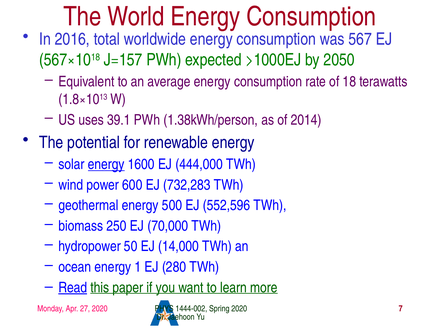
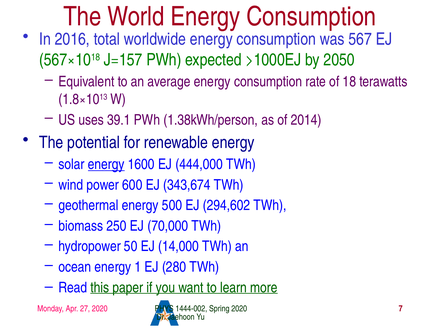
732,283: 732,283 -> 343,674
552,596: 552,596 -> 294,602
Read underline: present -> none
